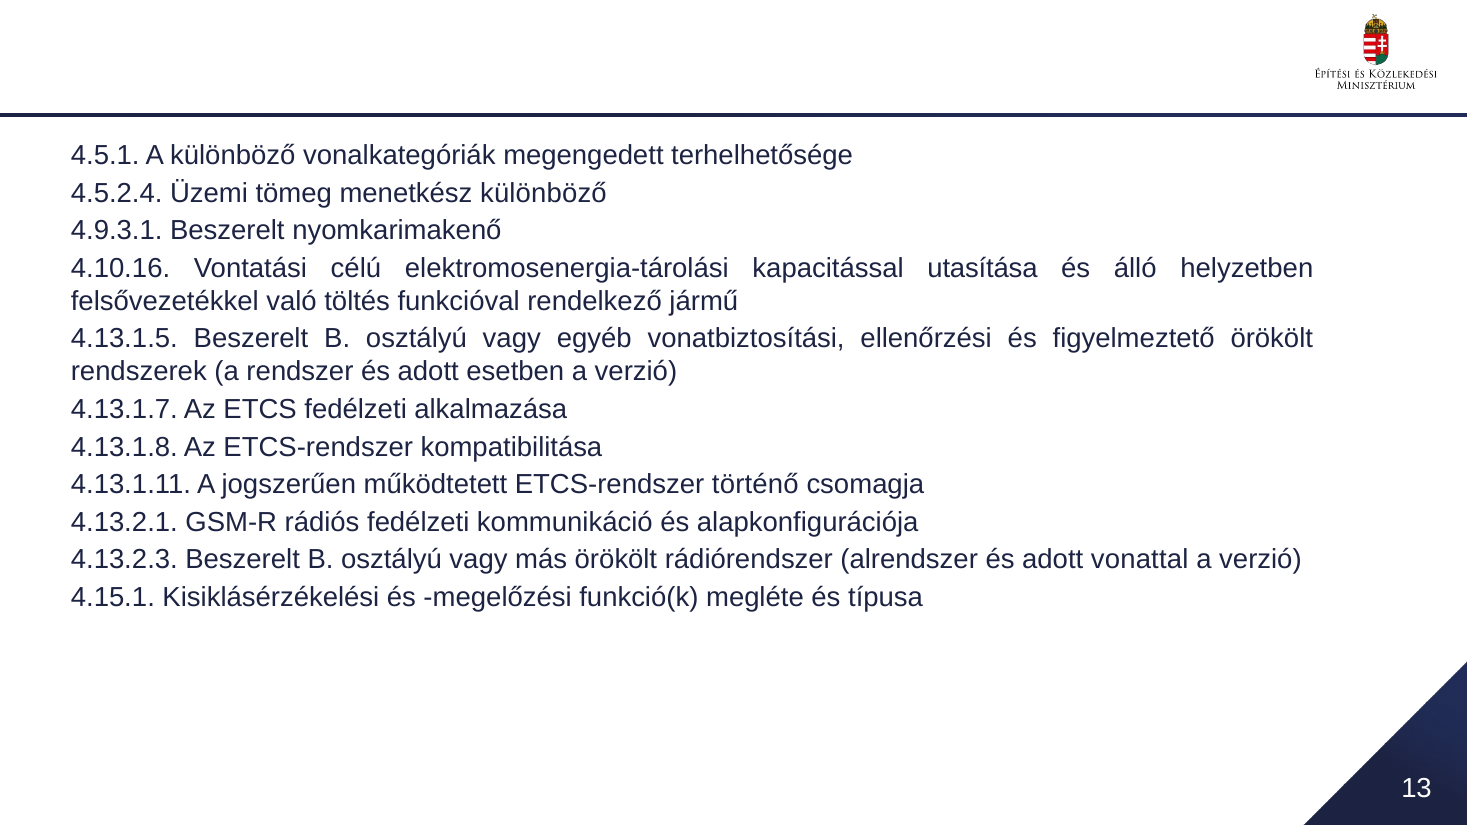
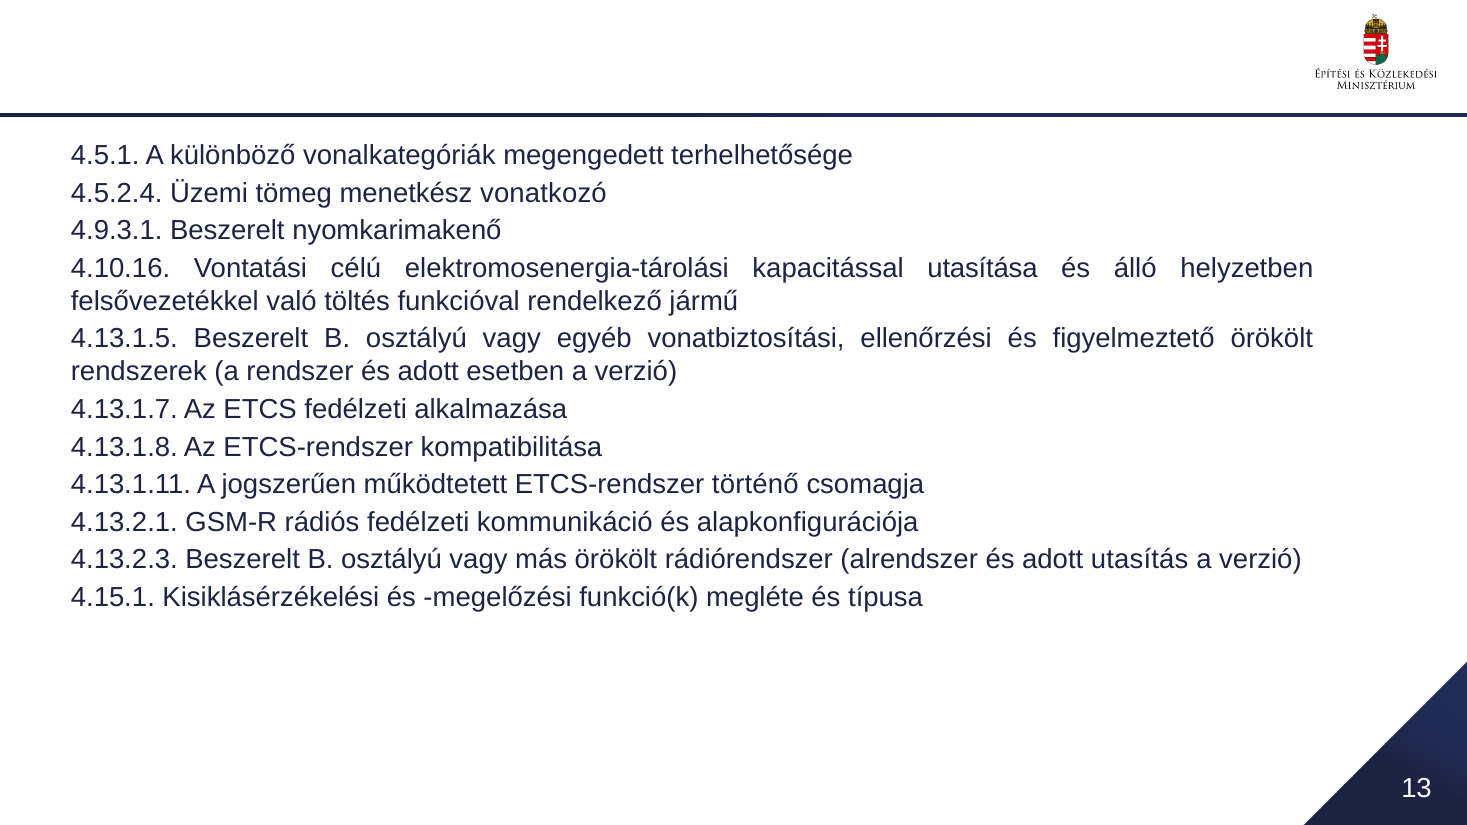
menetkész különböző: különböző -> vonatkozó
vonattal: vonattal -> utasítás
